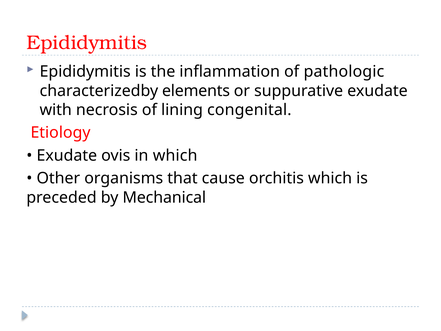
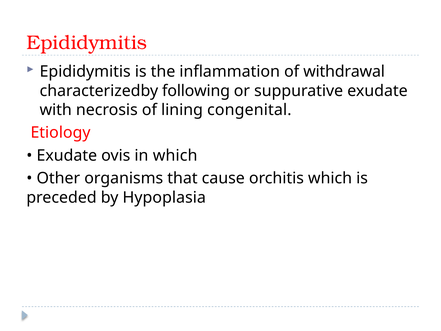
pathologic: pathologic -> withdrawal
elements: elements -> following
Mechanical: Mechanical -> Hypoplasia
